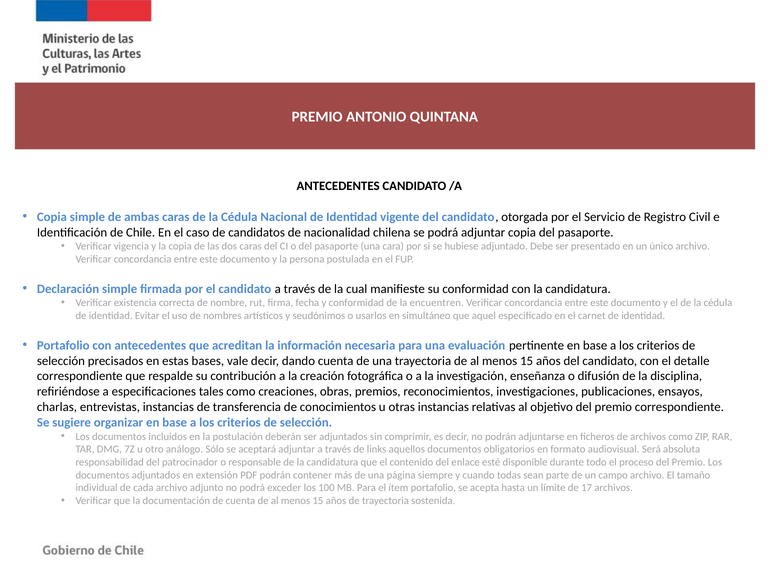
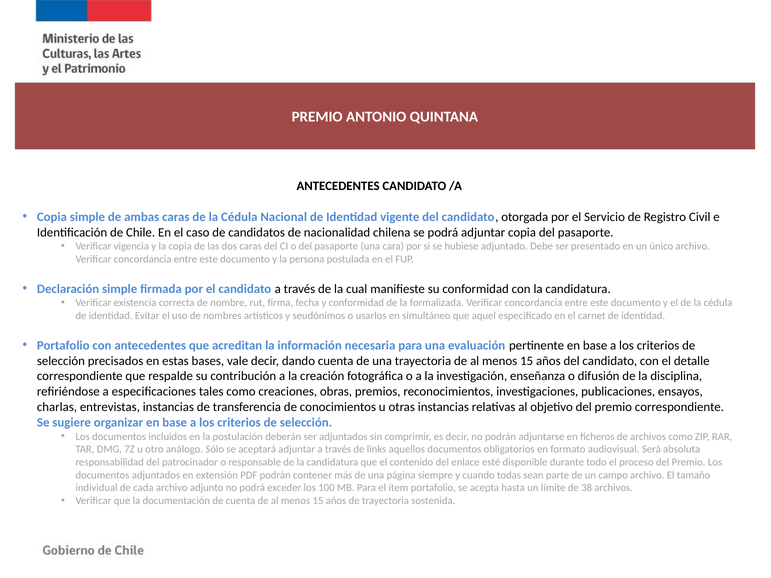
encuentren: encuentren -> formalizada
17: 17 -> 38
